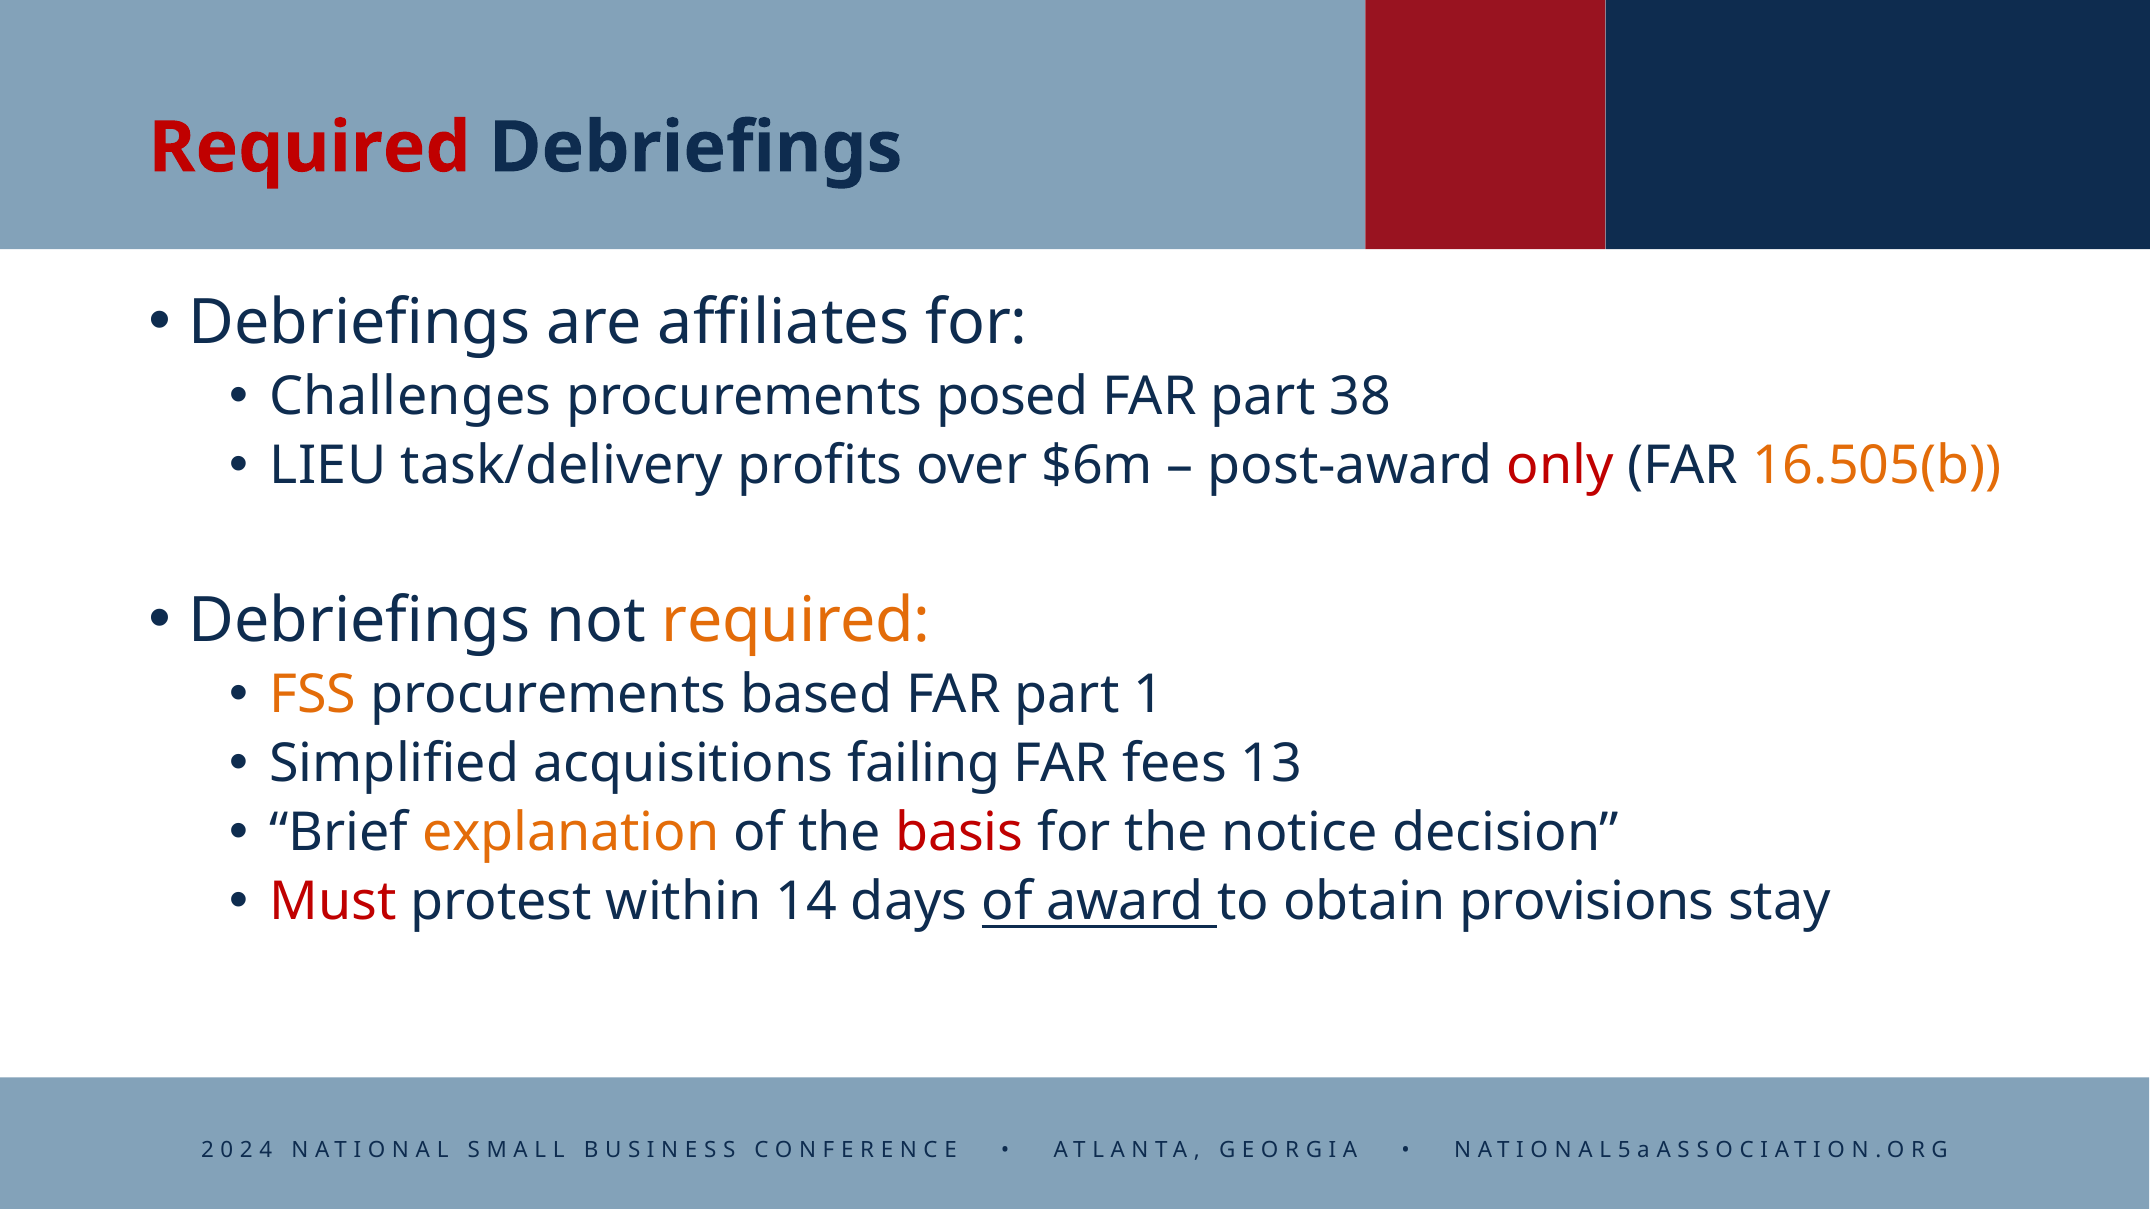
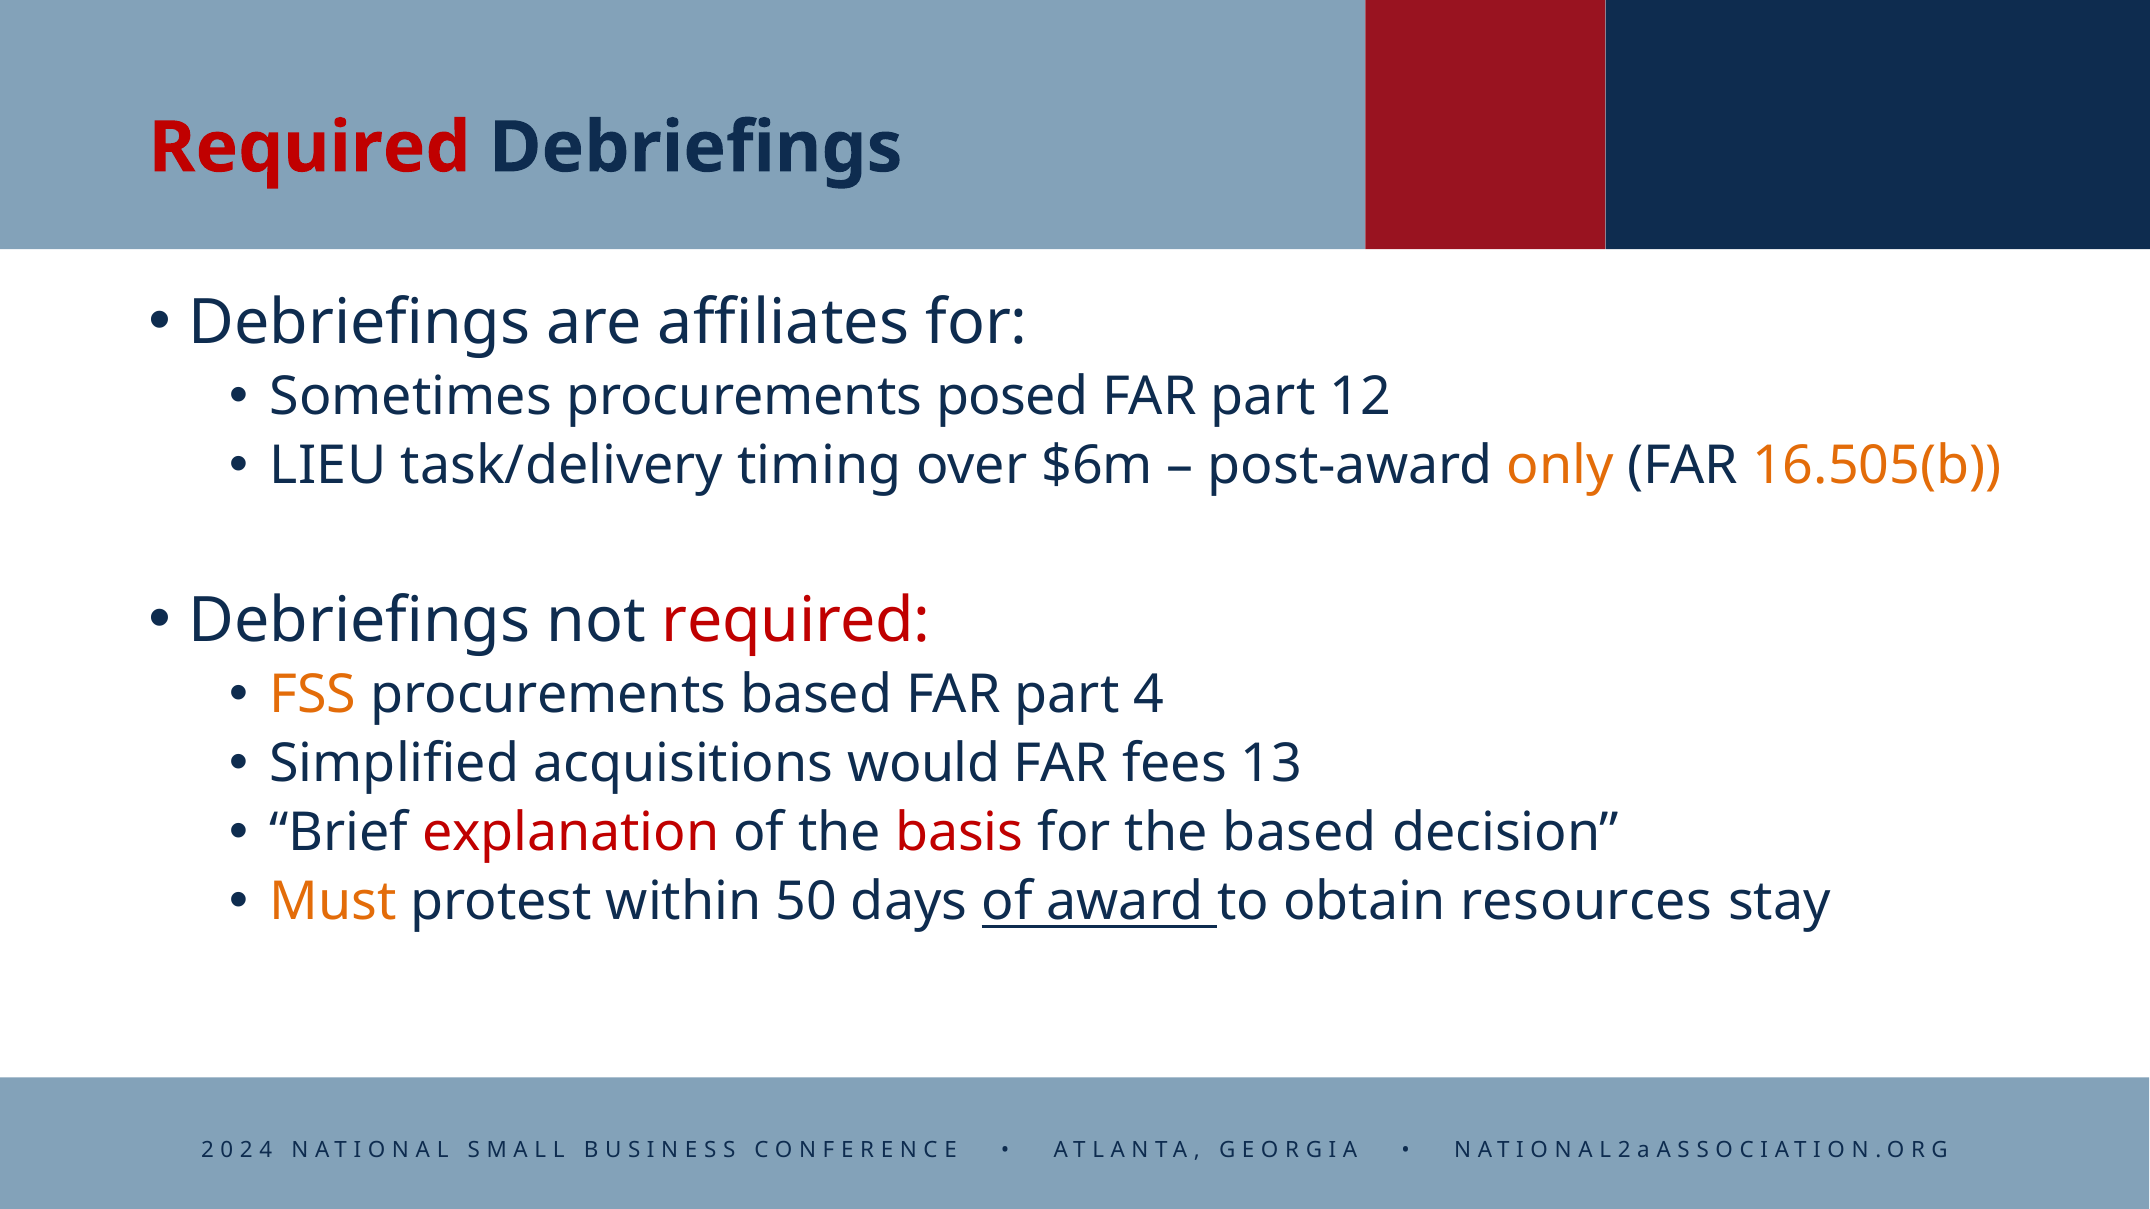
Challenges: Challenges -> Sometimes
38: 38 -> 12
profits: profits -> timing
only colour: red -> orange
required at (796, 621) colour: orange -> red
part 1: 1 -> 4
failing: failing -> would
explanation colour: orange -> red
the notice: notice -> based
Must colour: red -> orange
14: 14 -> 50
provisions: provisions -> resources
5 at (1624, 1151): 5 -> 2
